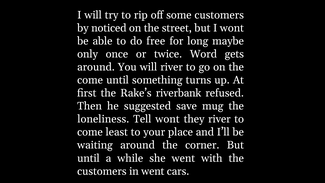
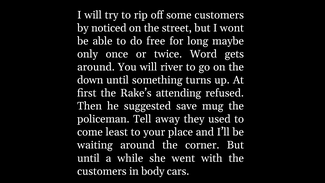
come at (90, 80): come -> down
riverbank: riverbank -> attending
loneliness: loneliness -> policeman
Tell wont: wont -> away
they river: river -> used
in went: went -> body
